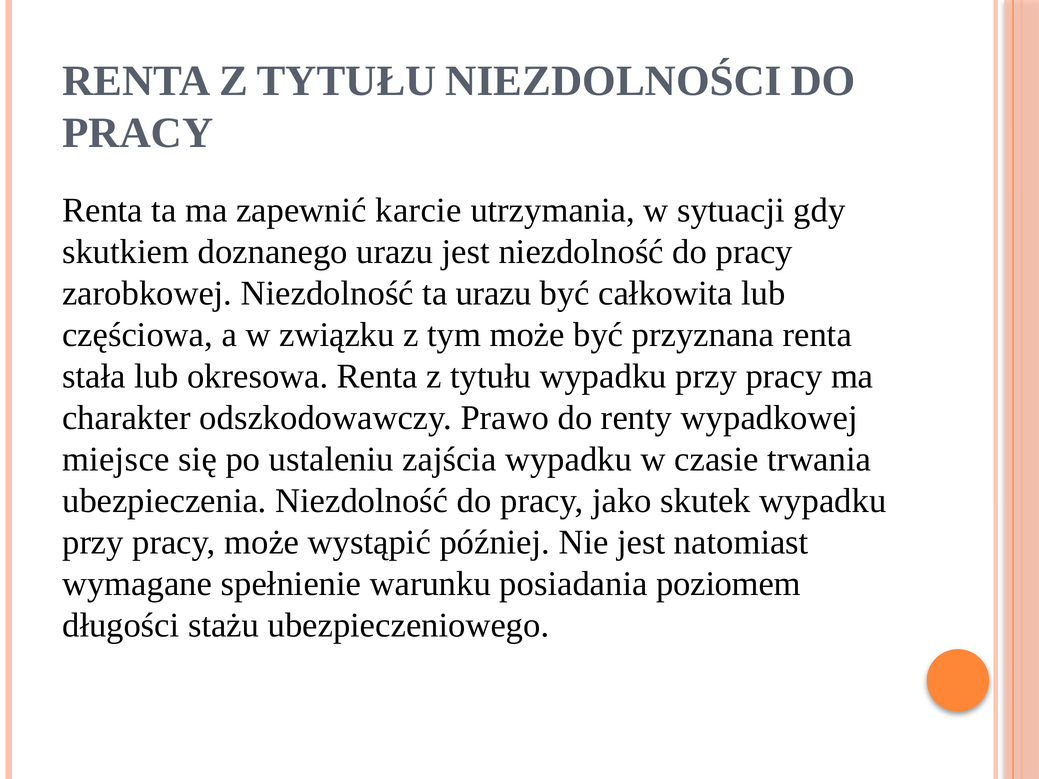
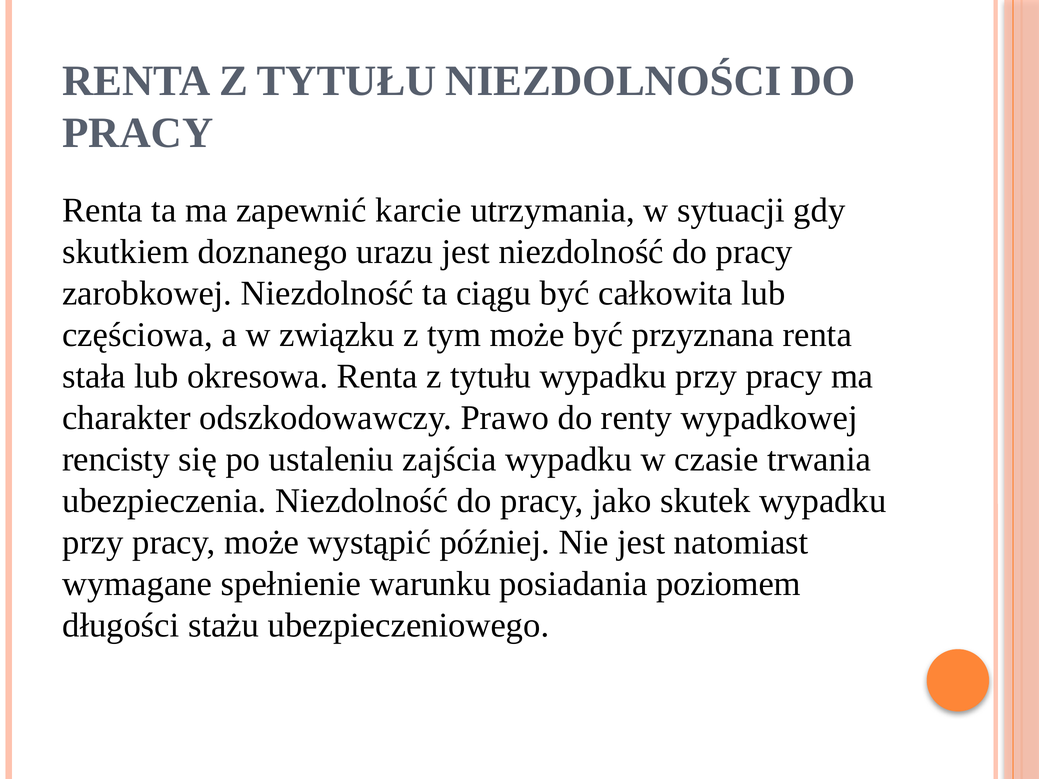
ta urazu: urazu -> ciągu
miejsce: miejsce -> rencisty
